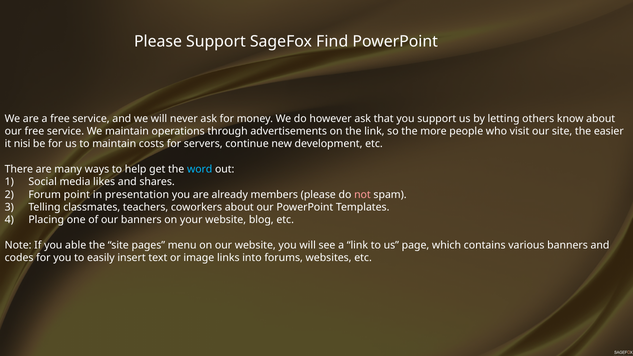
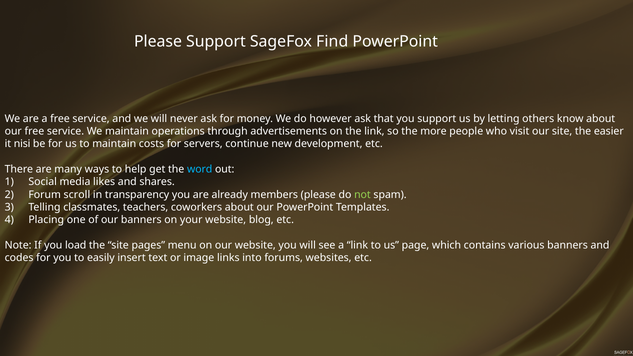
point: point -> scroll
presentation: presentation -> transparency
not colour: pink -> light green
able: able -> load
